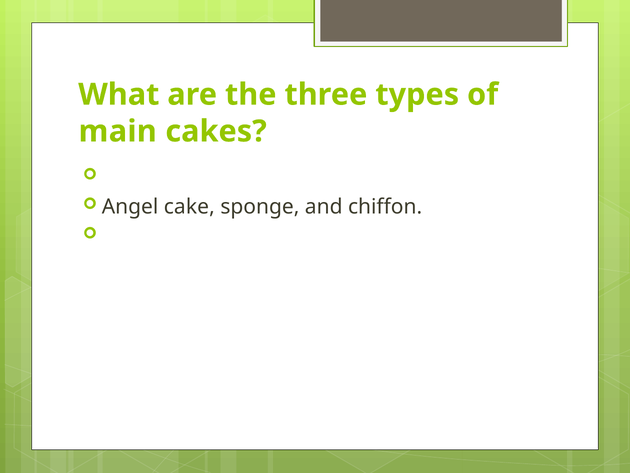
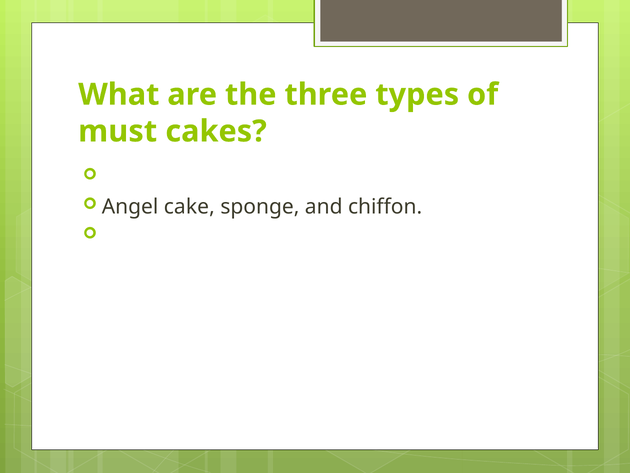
main: main -> must
